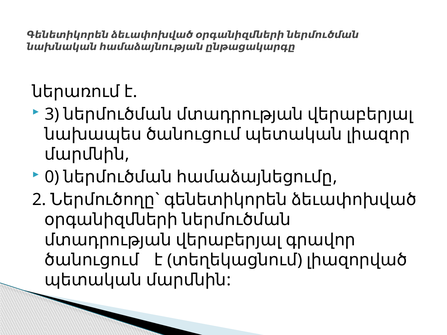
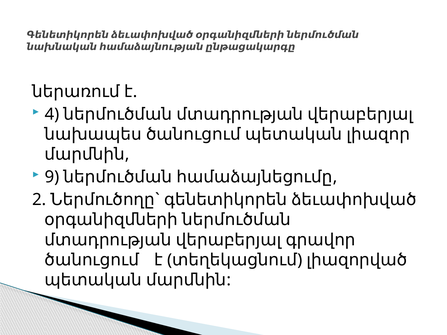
3: 3 -> 4
0: 0 -> 9
